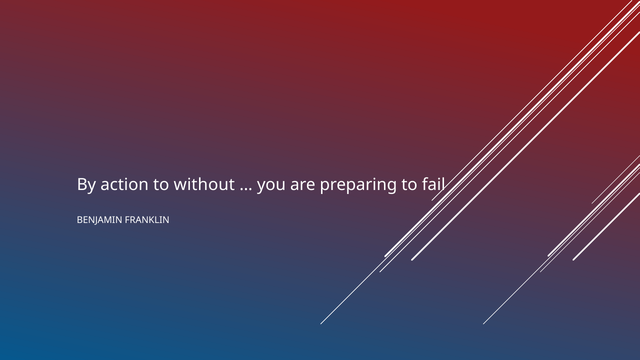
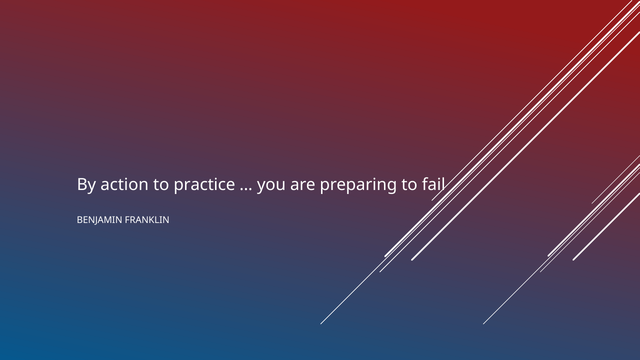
without: without -> practice
